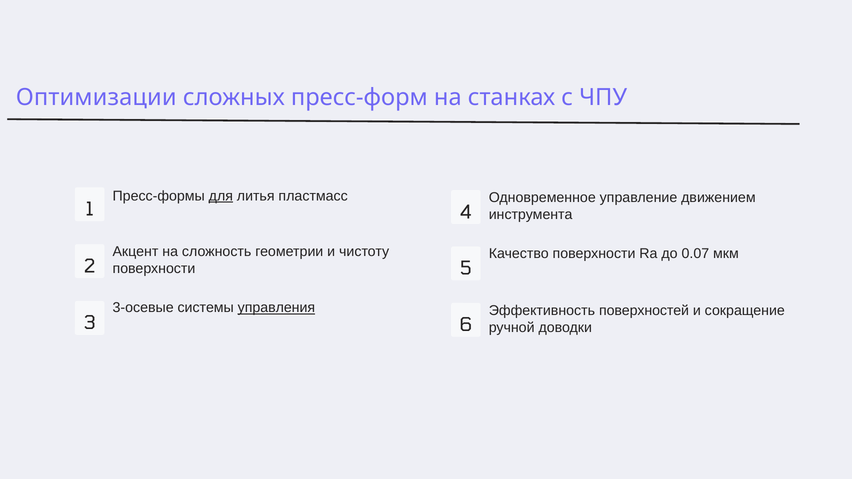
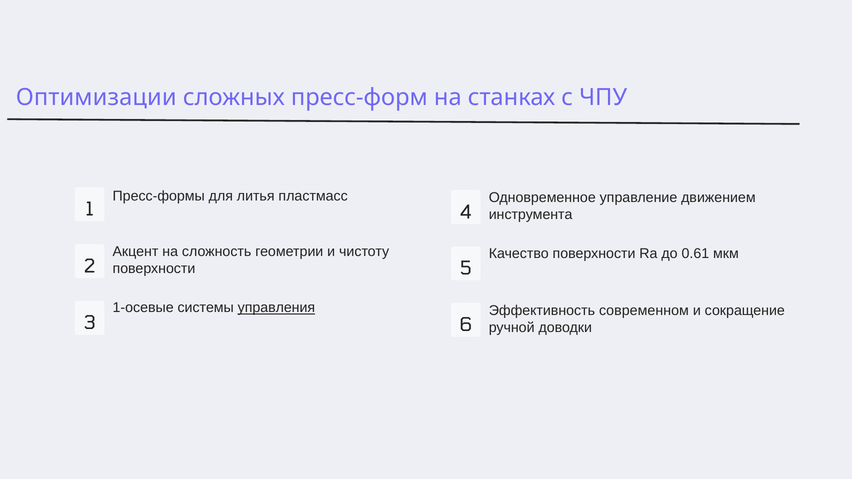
для underline: present -> none
0.07: 0.07 -> 0.61
3-осевые: 3-осевые -> 1-осевые
поверхностей: поверхностей -> современном
